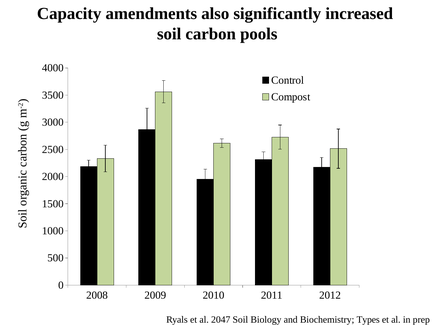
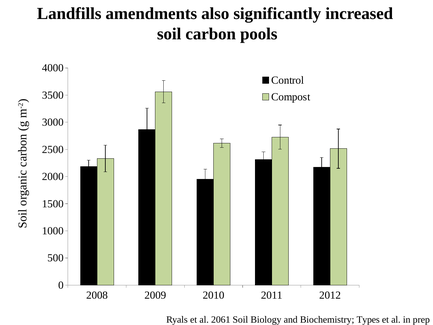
Capacity: Capacity -> Landfills
2047: 2047 -> 2061
